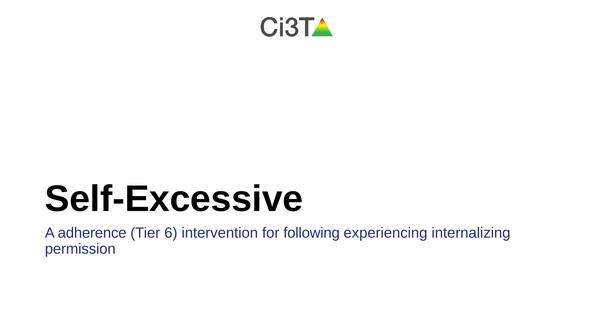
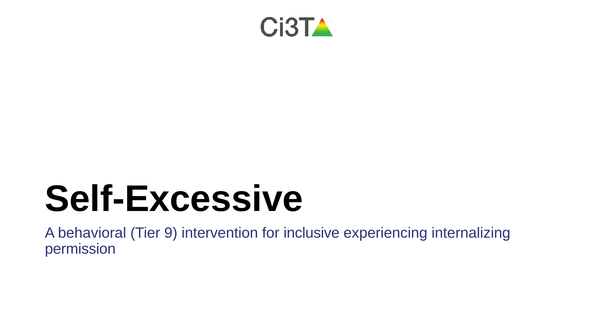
adherence: adherence -> behavioral
6: 6 -> 9
following: following -> inclusive
